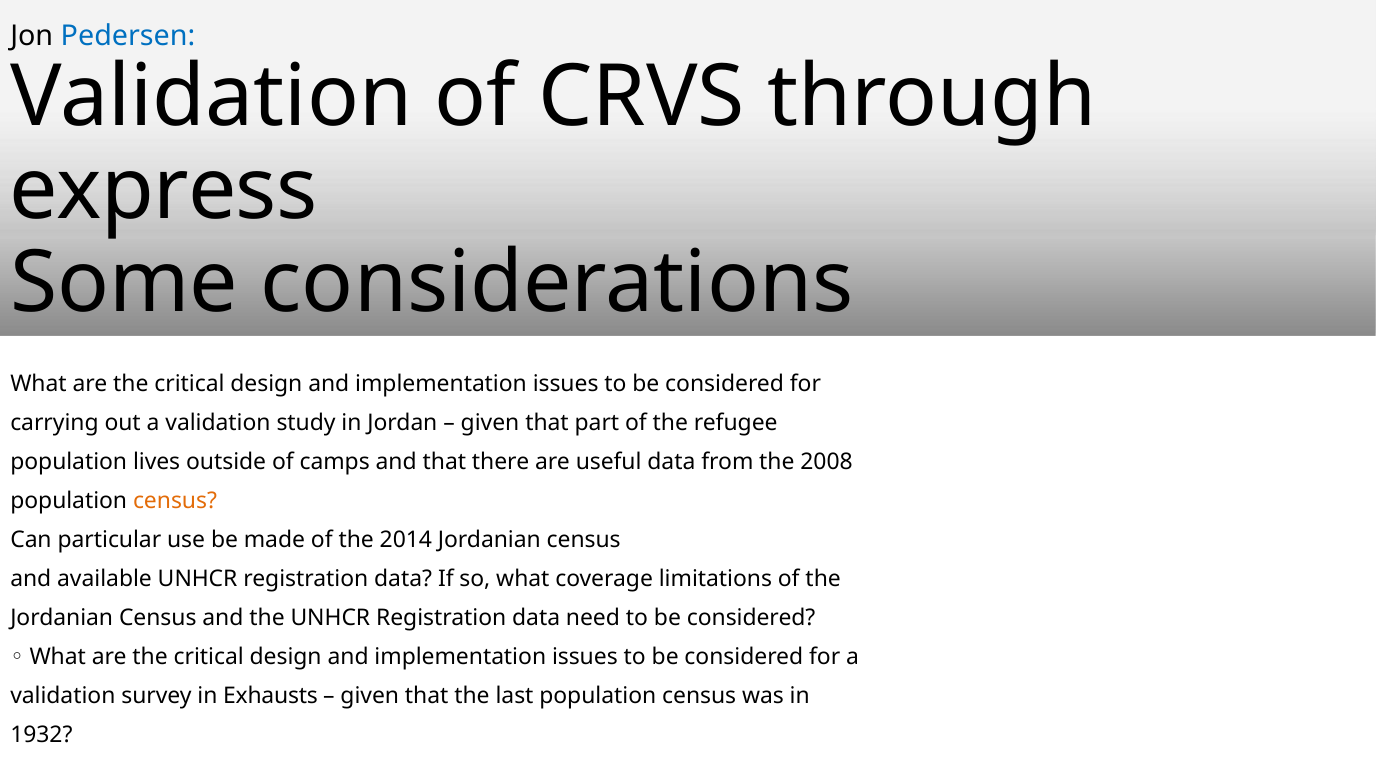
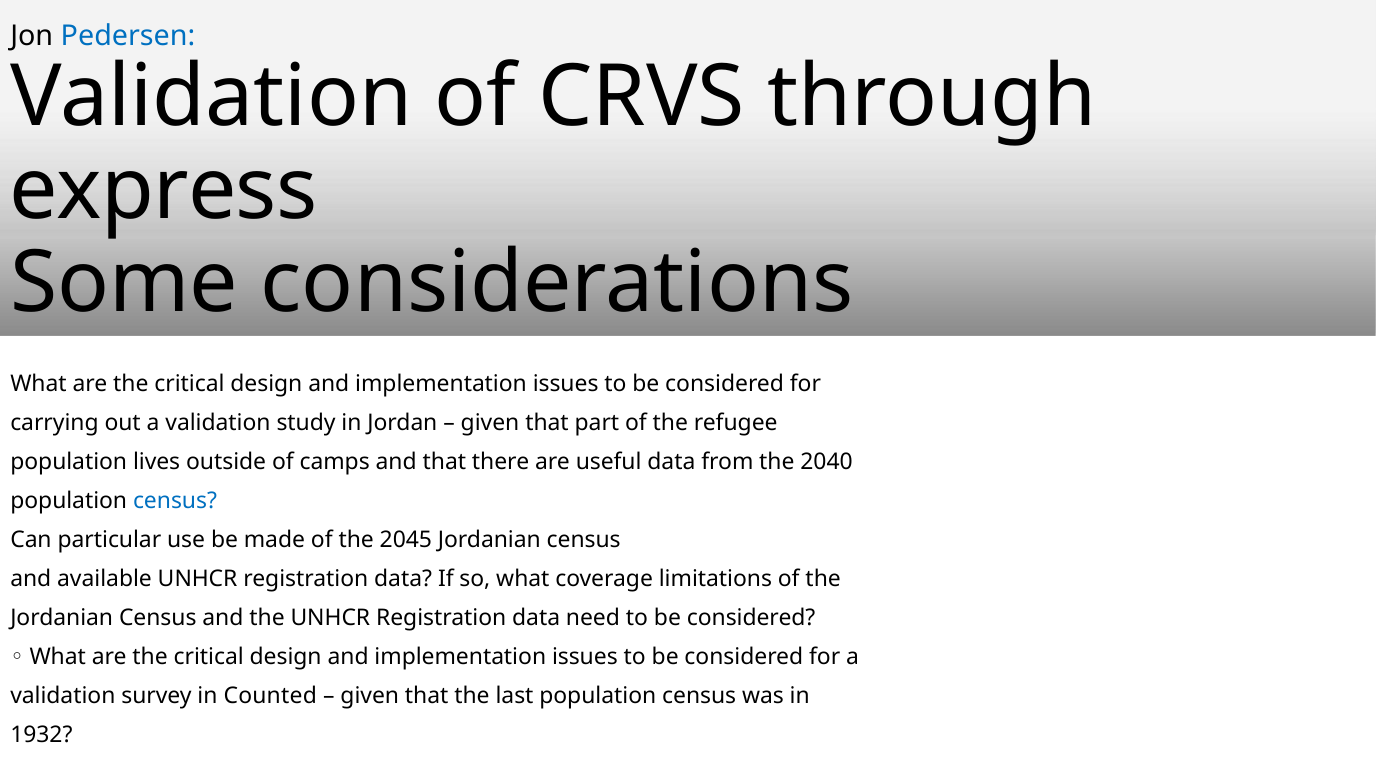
2008: 2008 -> 2040
census at (175, 501) colour: orange -> blue
2014: 2014 -> 2045
Exhausts: Exhausts -> Counted
